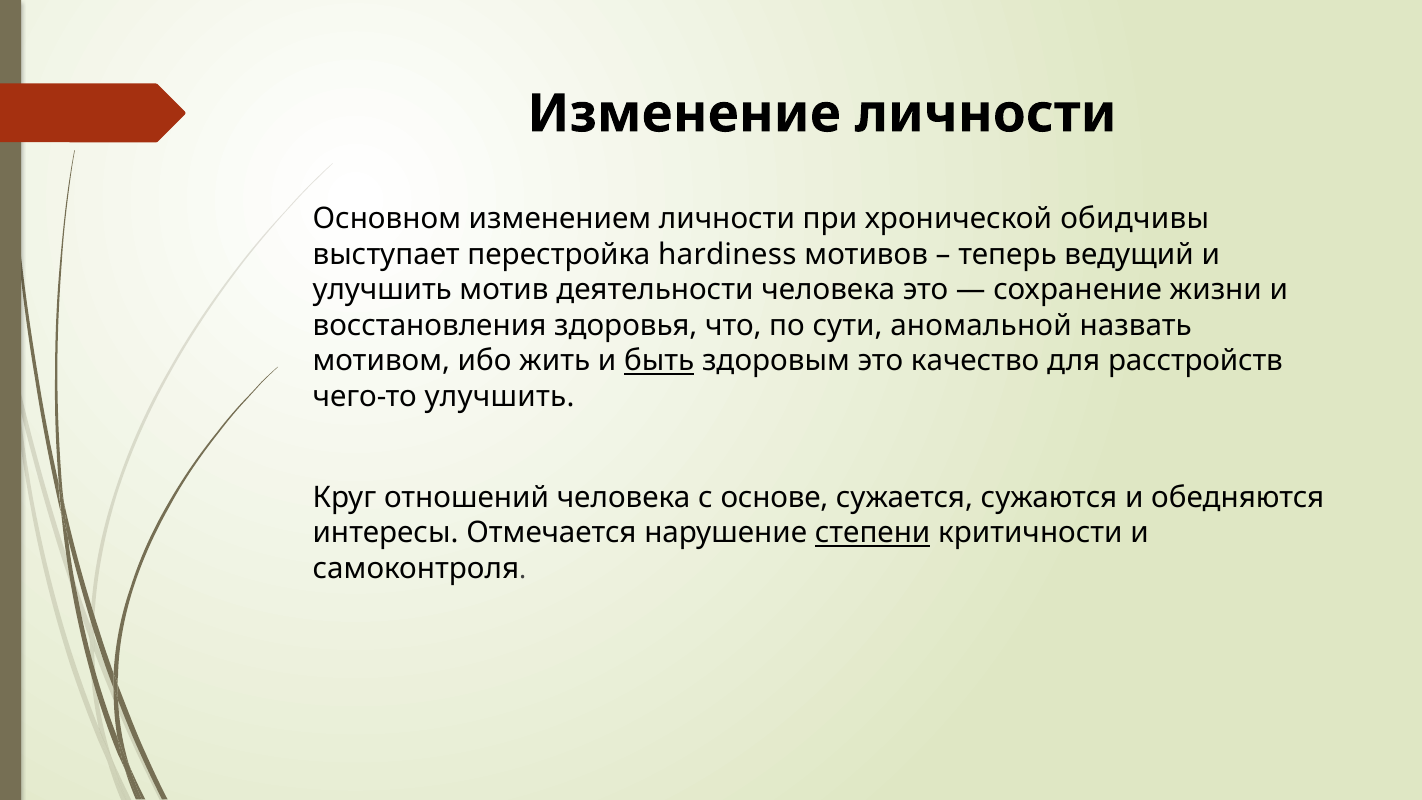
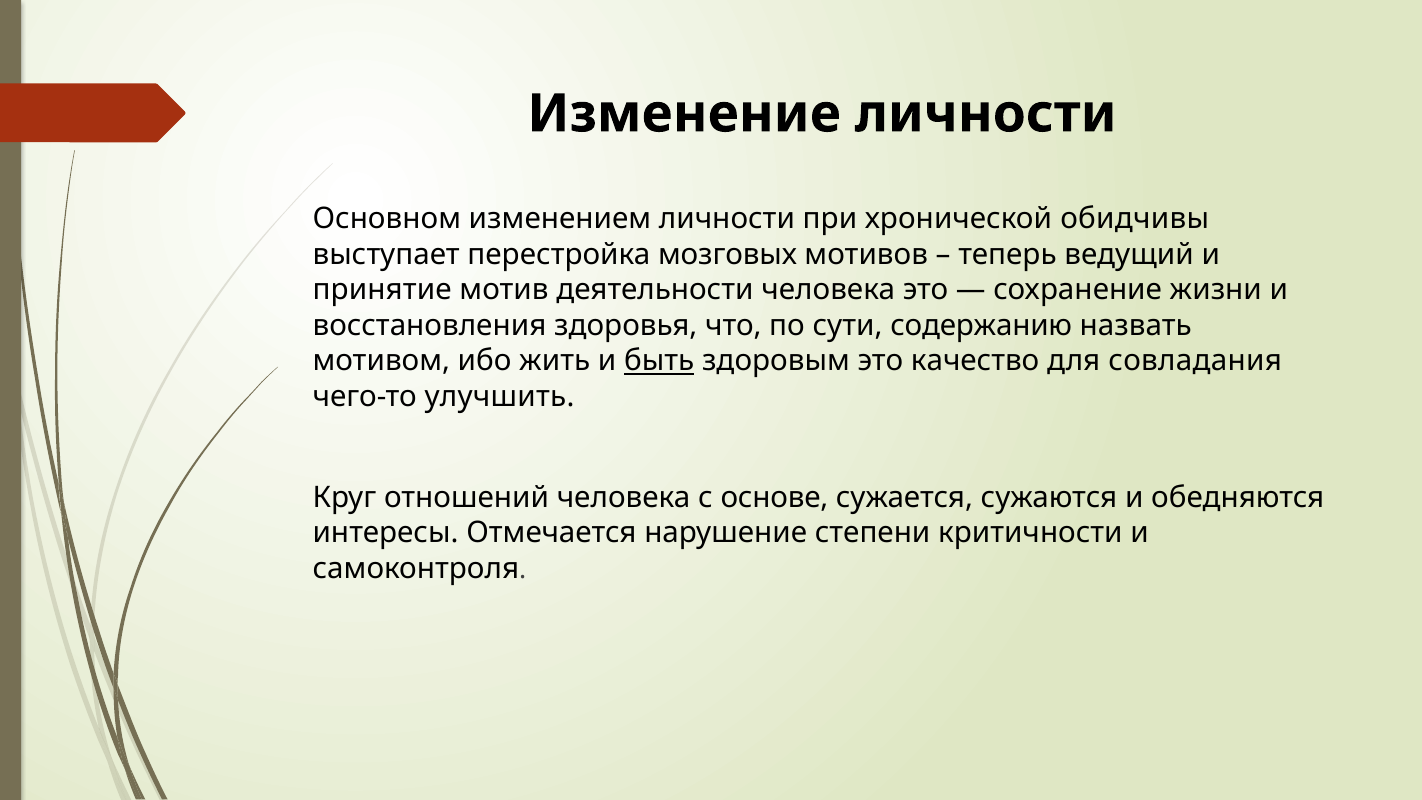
hardiness: hardiness -> мозговых
улучшить at (382, 290): улучшить -> принятие
аномальной: аномальной -> содержанию
расстройств: расстройств -> совладания
степени underline: present -> none
